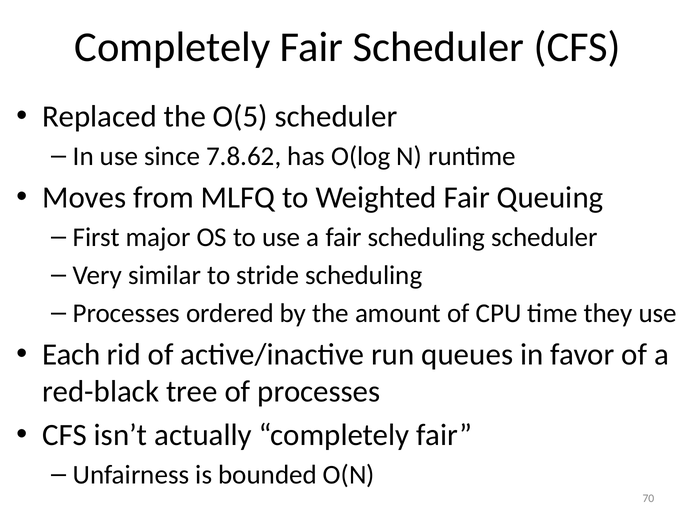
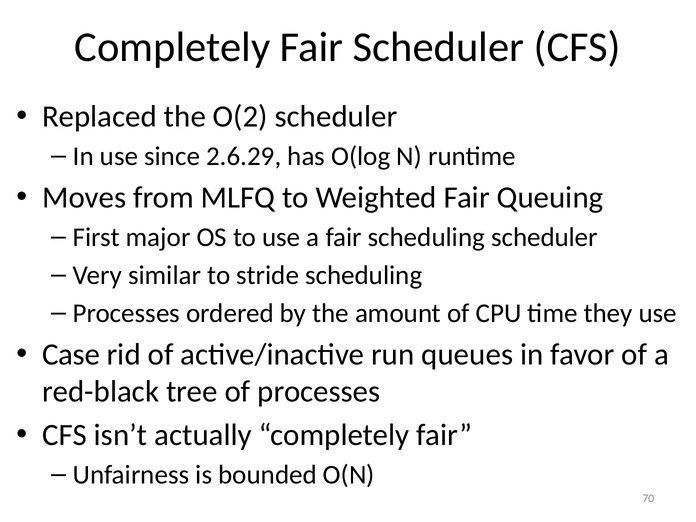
O(5: O(5 -> O(2
7.8.62: 7.8.62 -> 2.6.29
Each: Each -> Case
